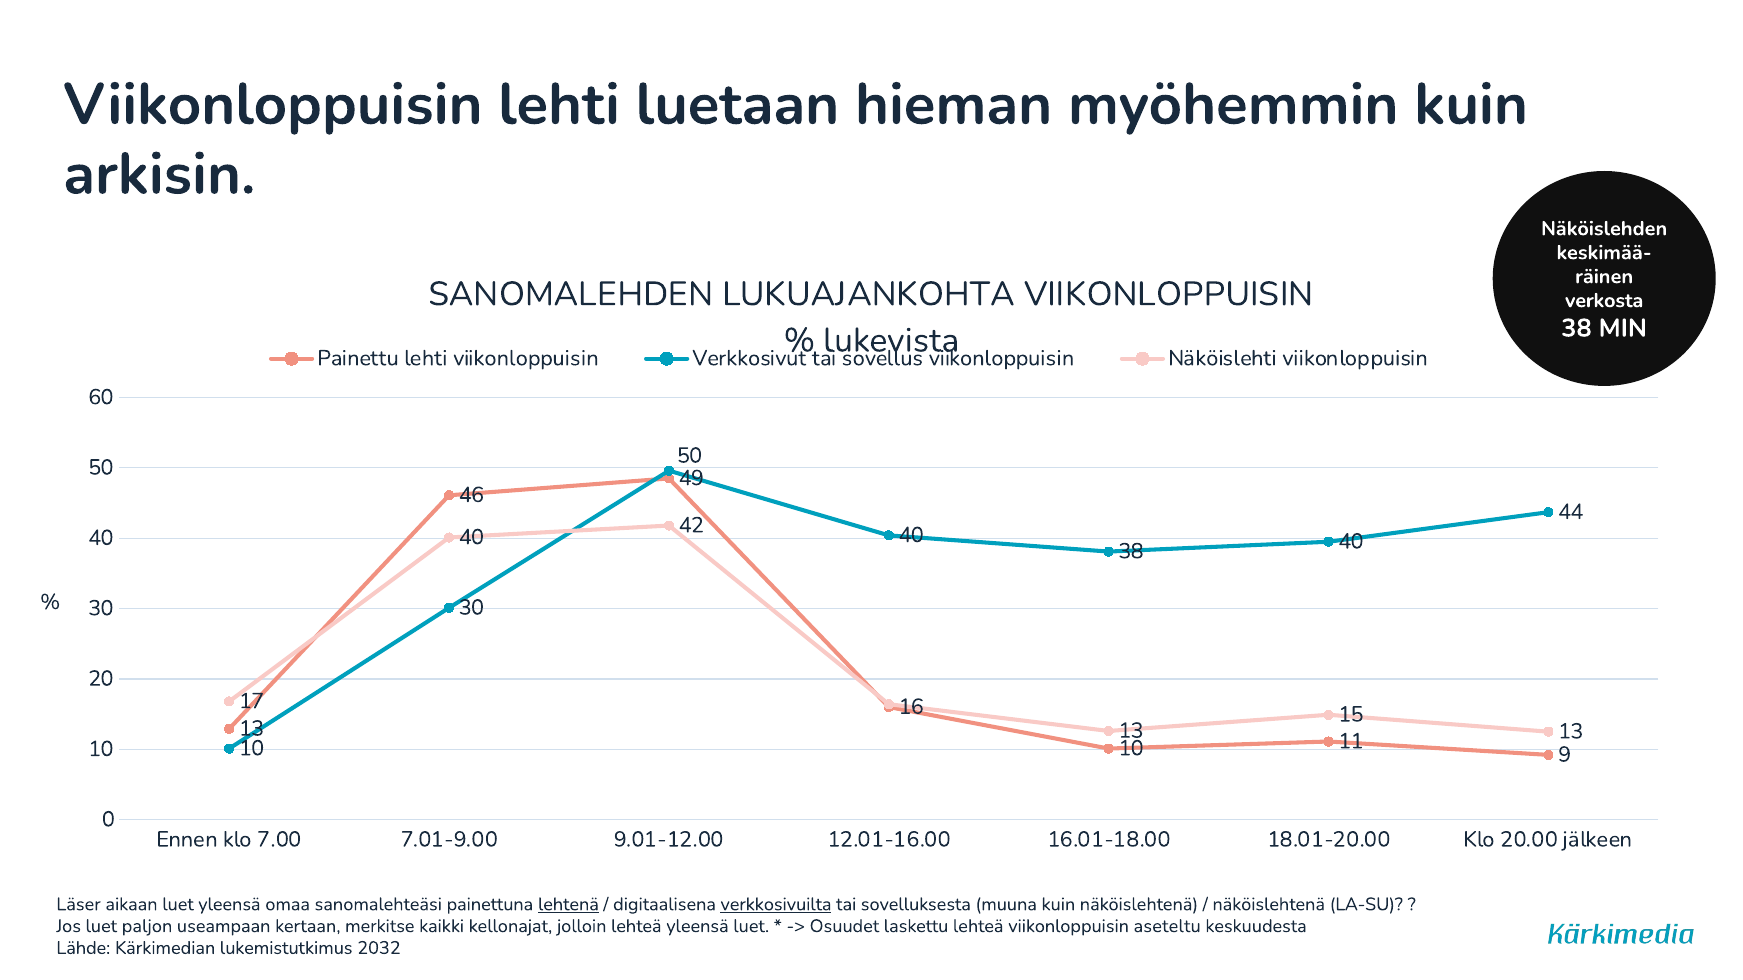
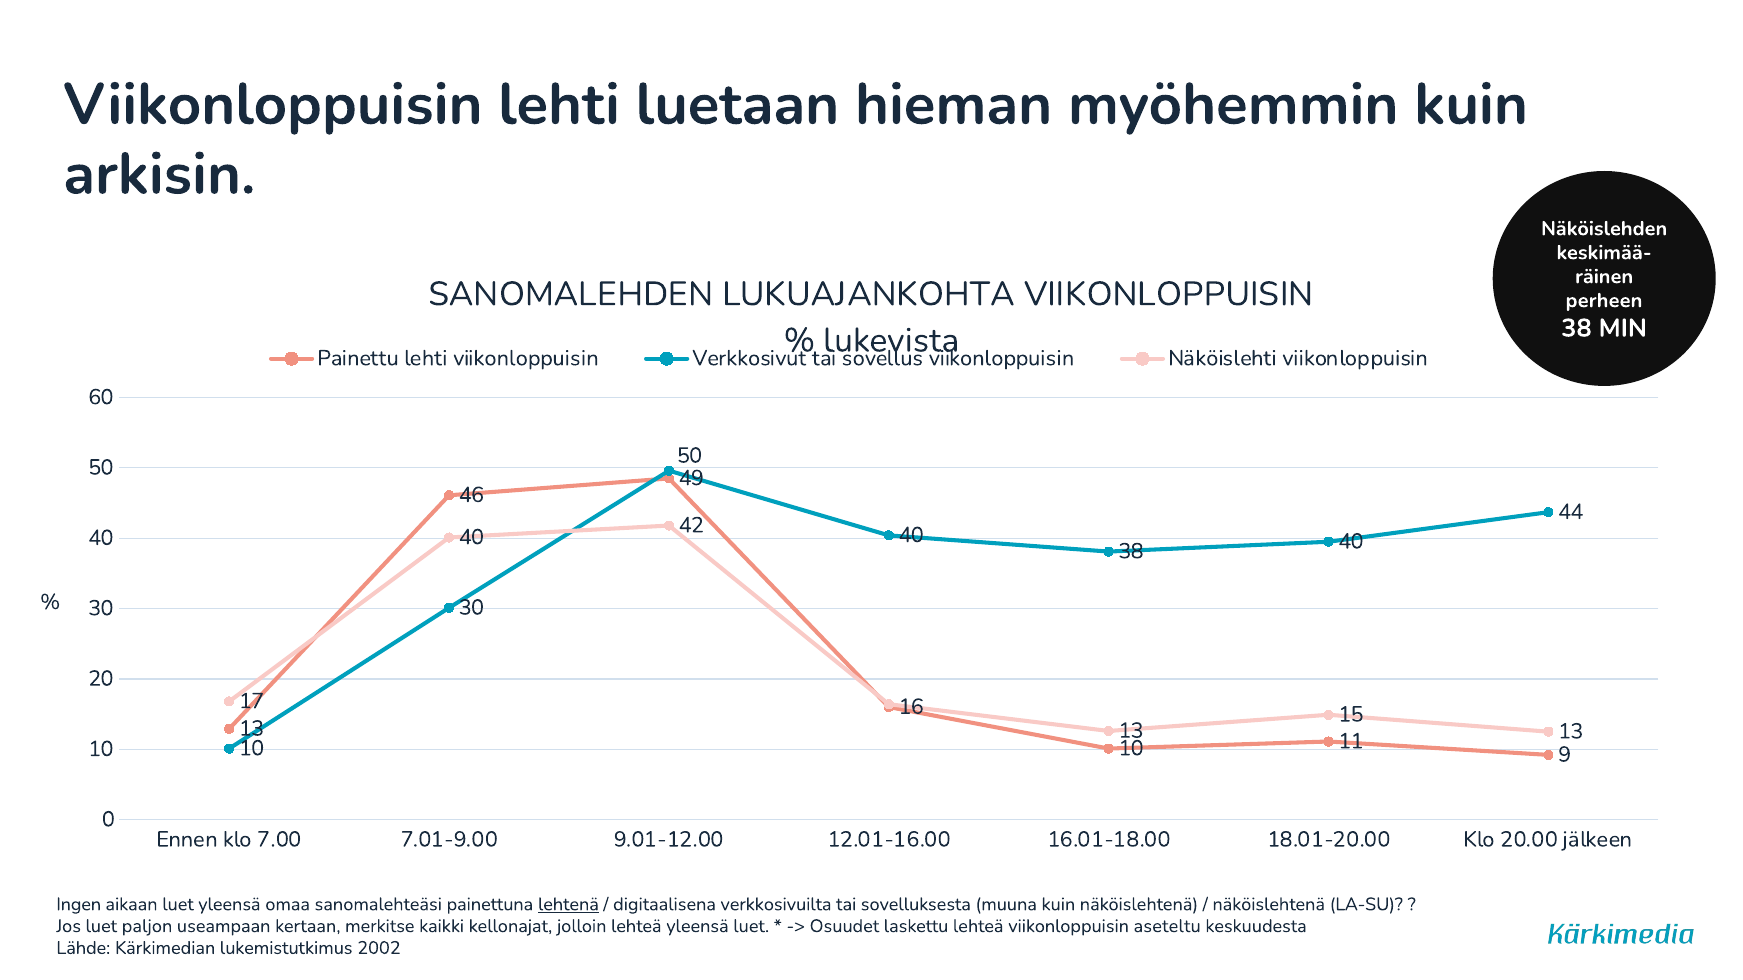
verkosta: verkosta -> perheen
Läser: Läser -> Ingen
verkkosivuilta underline: present -> none
2032: 2032 -> 2002
